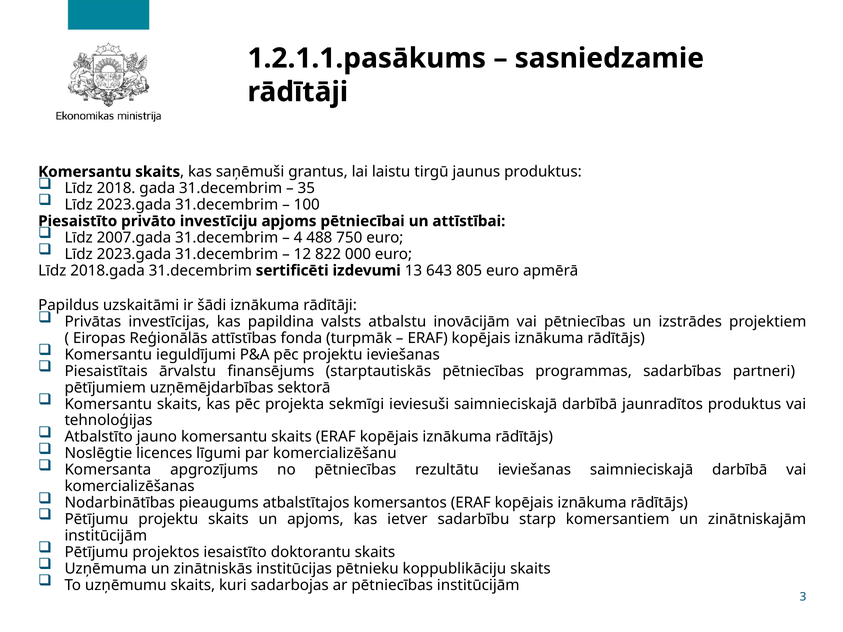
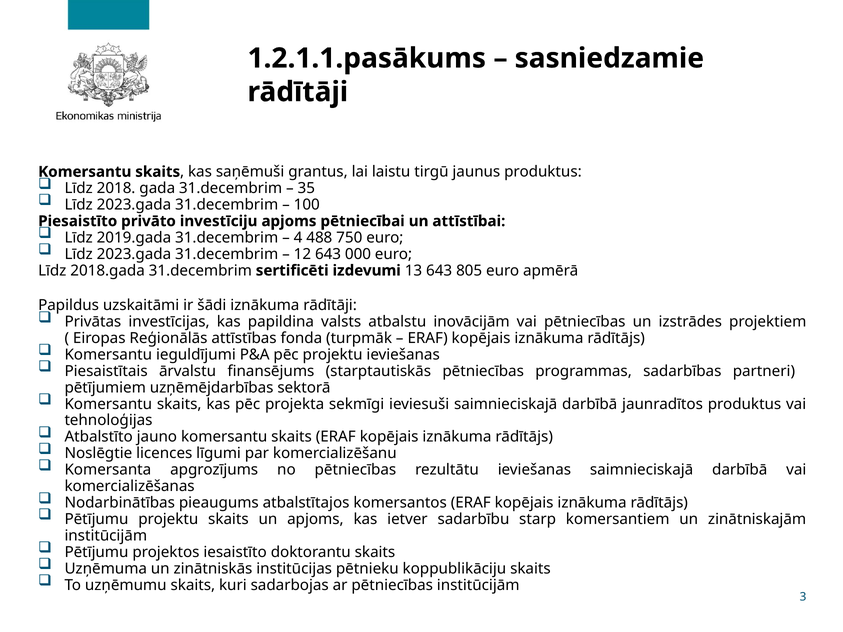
2007.gada: 2007.gada -> 2019.gada
12 822: 822 -> 643
